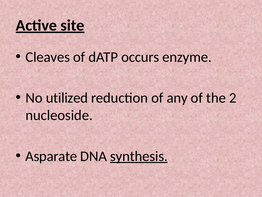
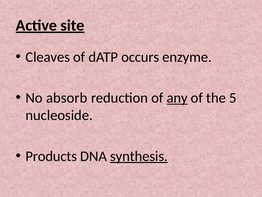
utilized: utilized -> absorb
any underline: none -> present
2: 2 -> 5
Asparate: Asparate -> Products
